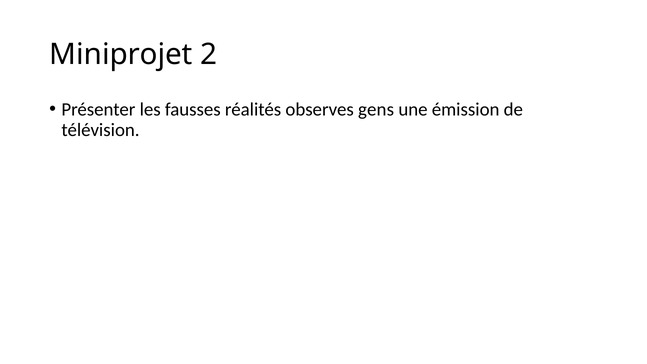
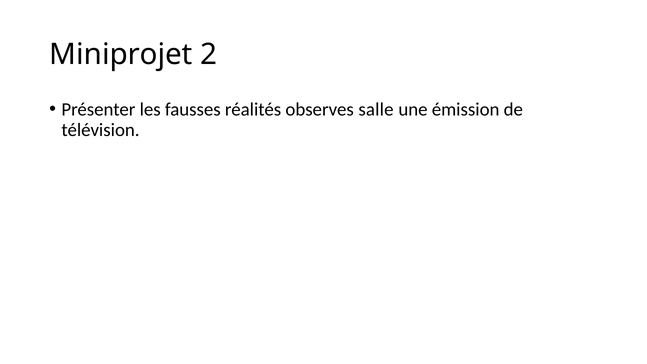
gens: gens -> salle
